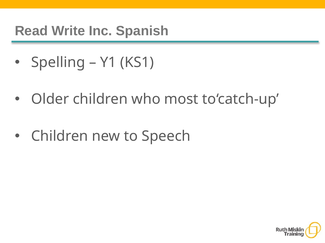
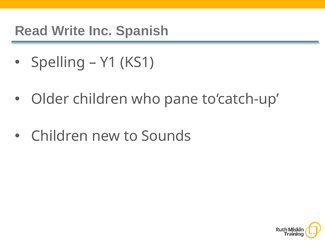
most: most -> pane
Speech: Speech -> Sounds
